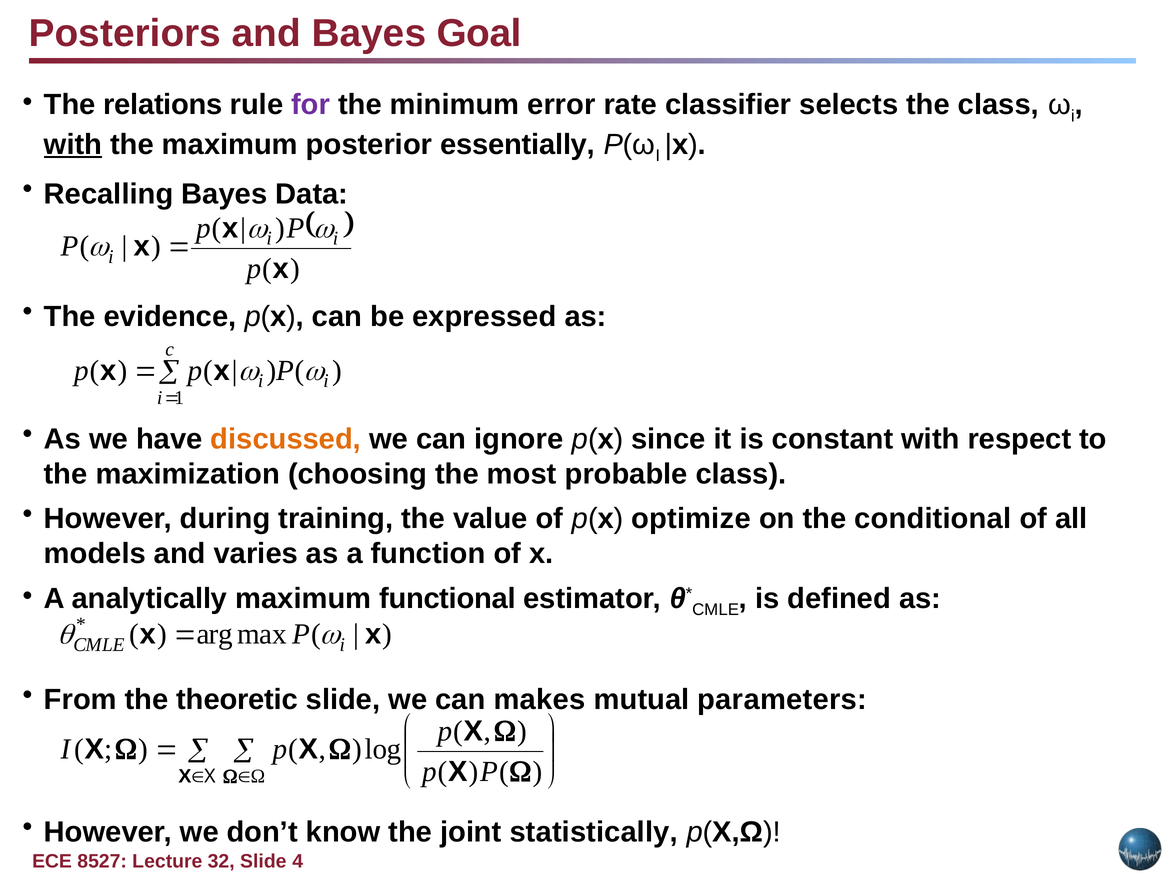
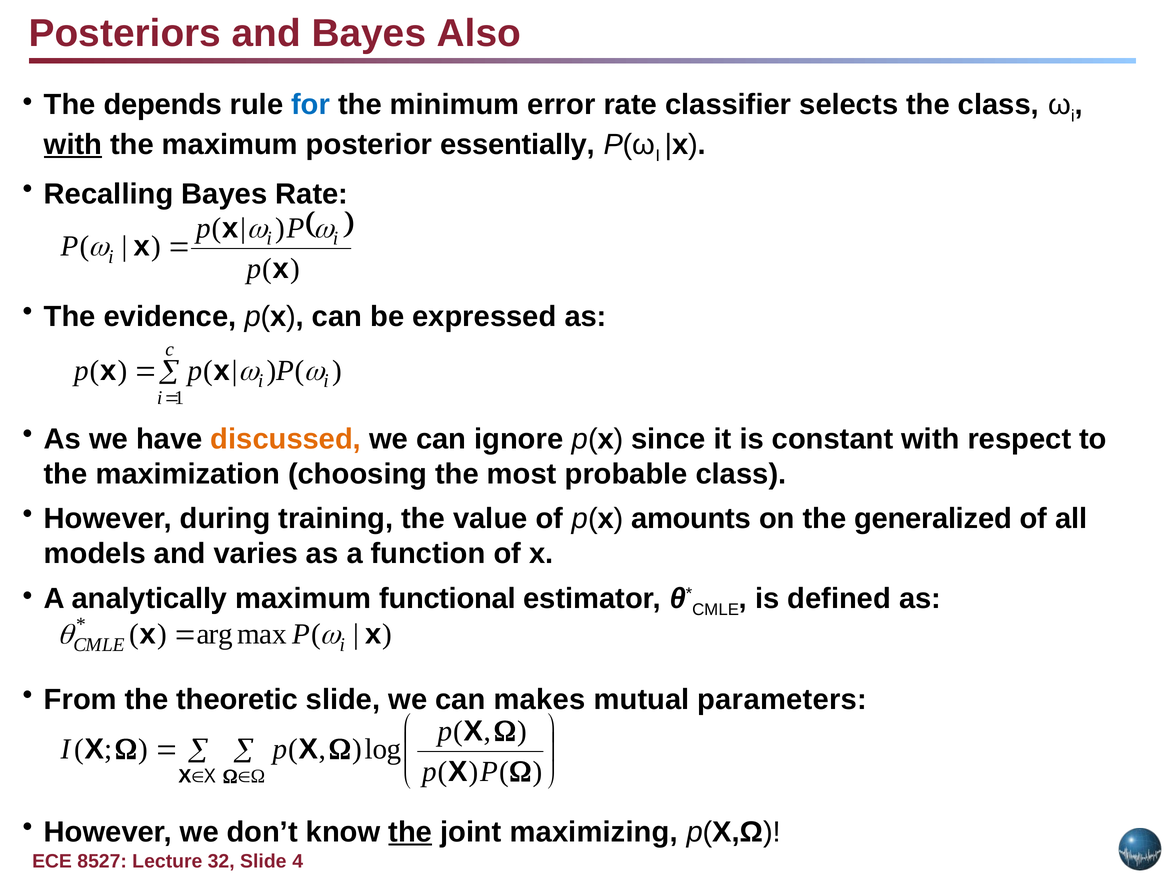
Goal: Goal -> Also
relations: relations -> depends
for colour: purple -> blue
Bayes Data: Data -> Rate
optimize: optimize -> amounts
conditional: conditional -> generalized
the at (410, 832) underline: none -> present
statistically: statistically -> maximizing
